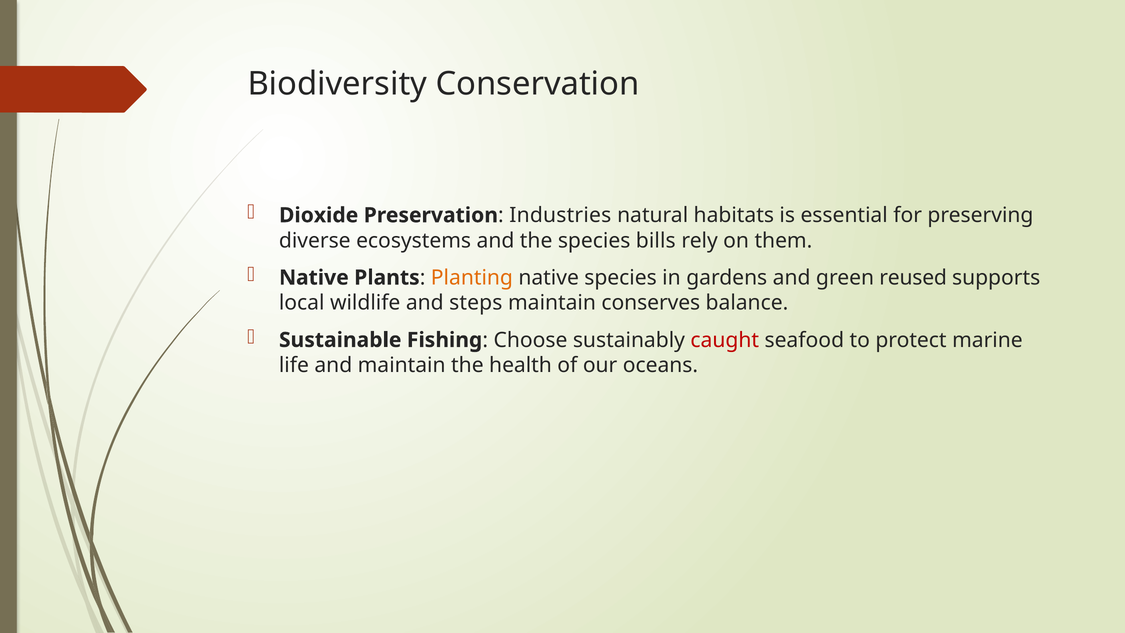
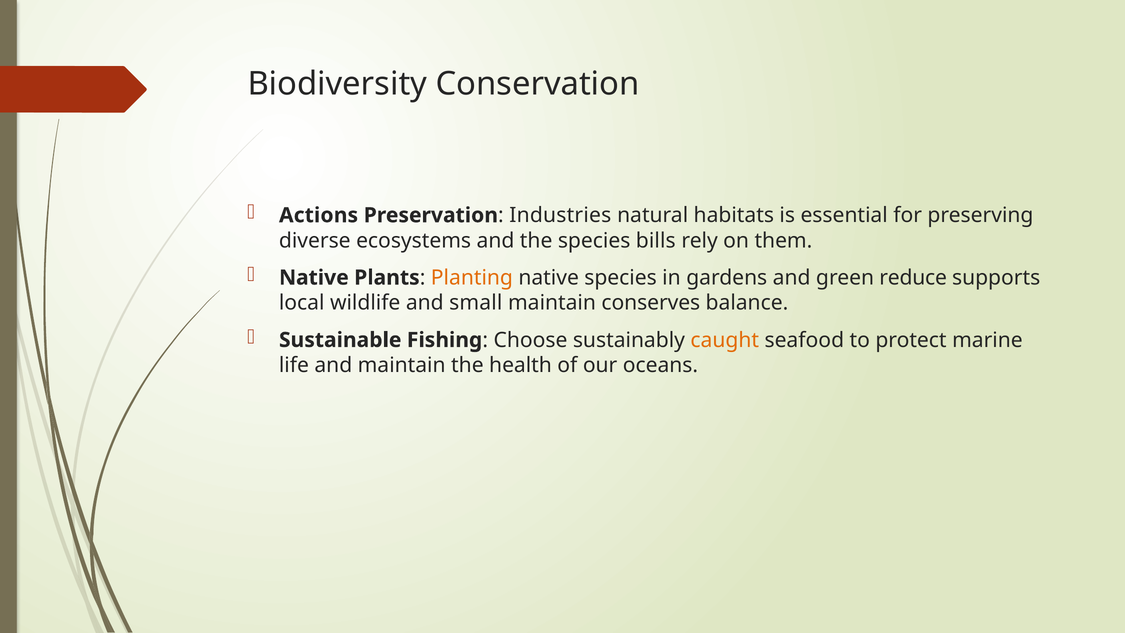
Dioxide: Dioxide -> Actions
reused: reused -> reduce
steps: steps -> small
caught colour: red -> orange
